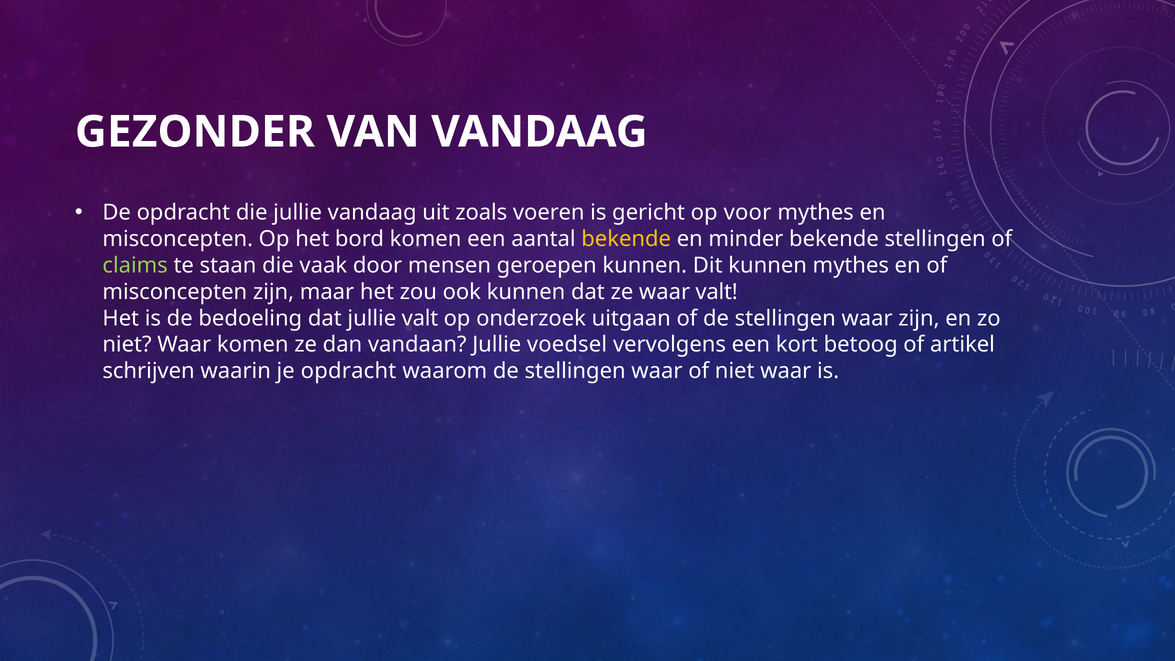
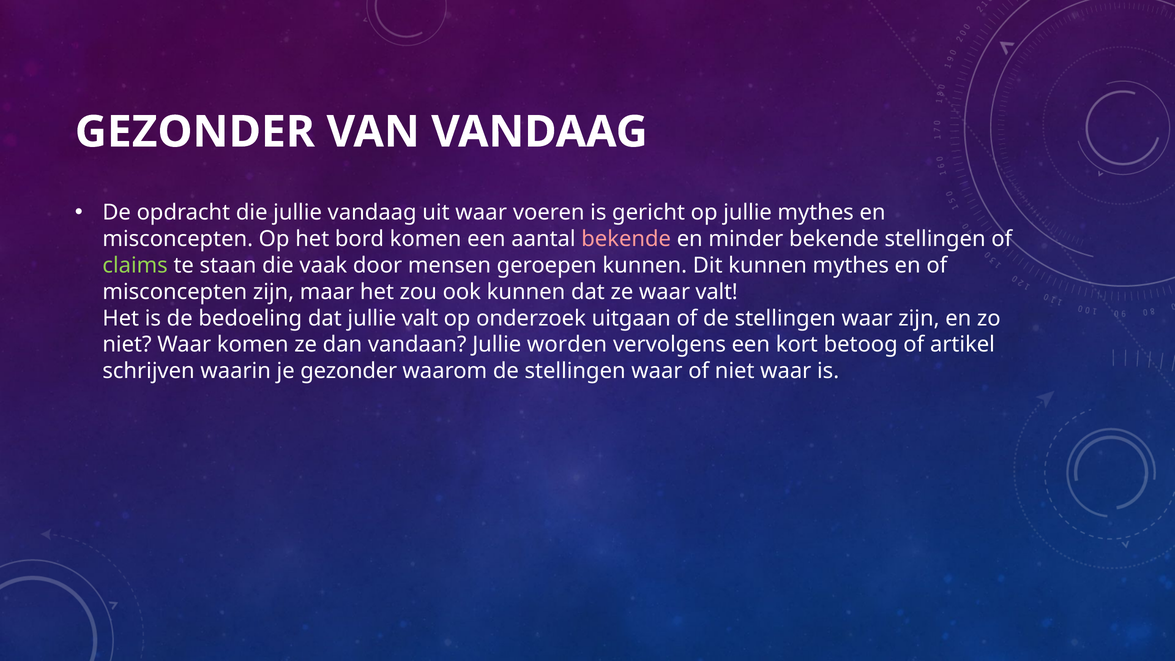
uit zoals: zoals -> waar
op voor: voor -> jullie
bekende at (626, 239) colour: yellow -> pink
voedsel: voedsel -> worden
je opdracht: opdracht -> gezonder
